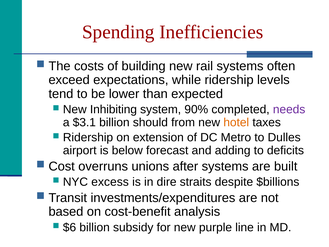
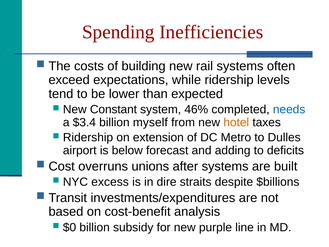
Inhibiting: Inhibiting -> Constant
90%: 90% -> 46%
needs colour: purple -> blue
$3.1: $3.1 -> $3.4
should: should -> myself
$6: $6 -> $0
